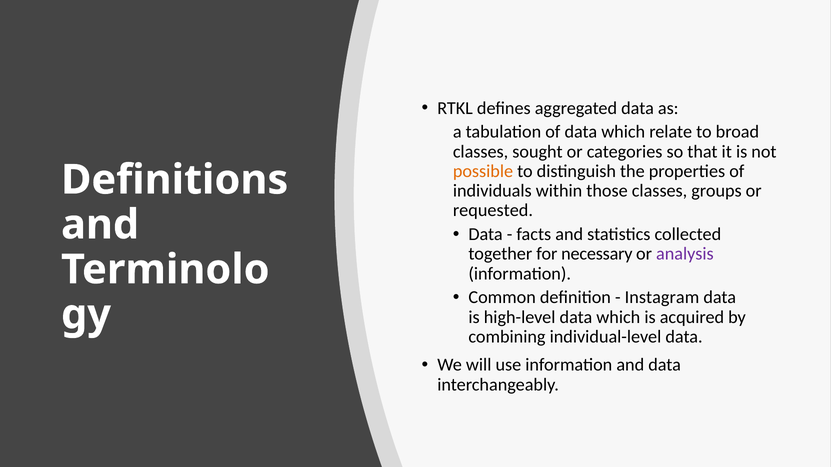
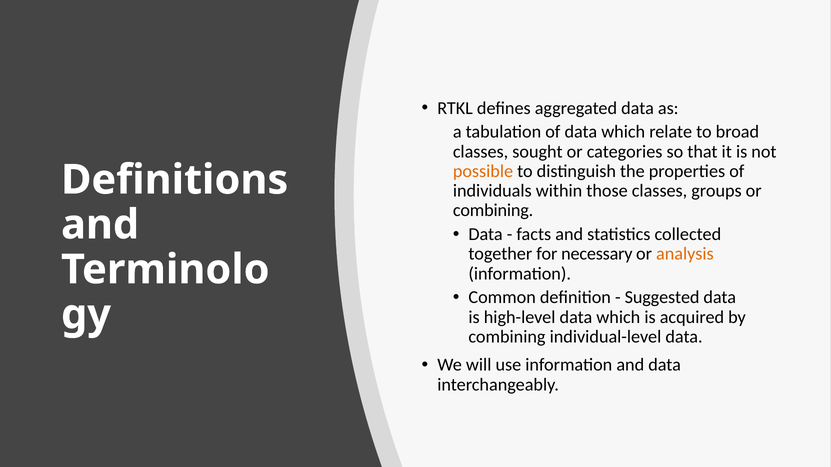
requested at (493, 211): requested -> combining
analysis colour: purple -> orange
Instagram: Instagram -> Suggested
